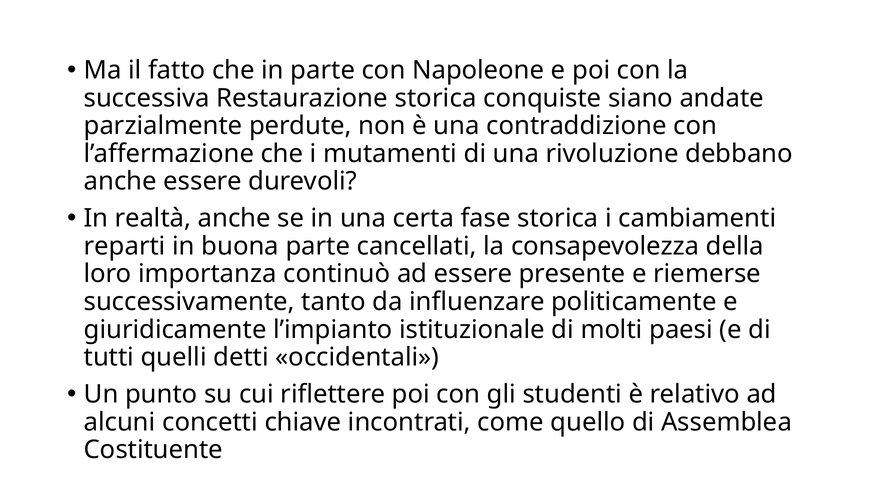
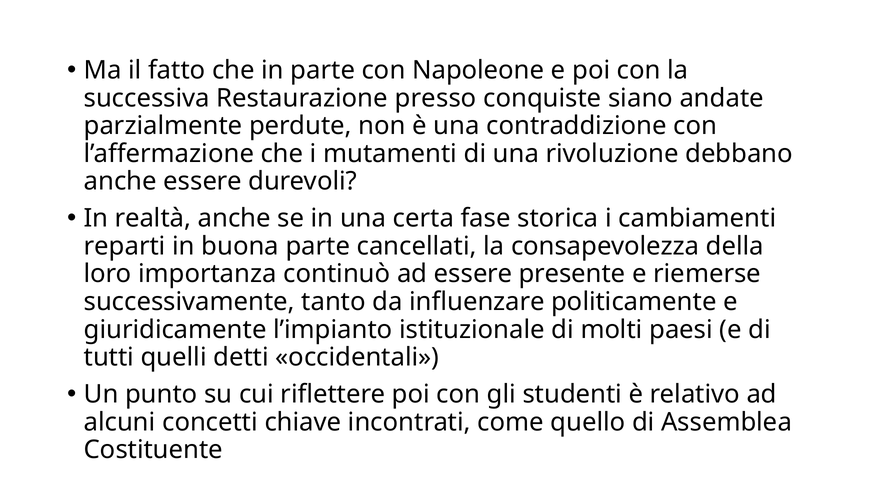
Restaurazione storica: storica -> presso
